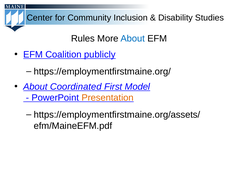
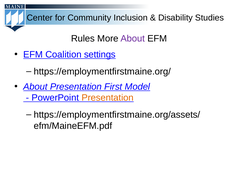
About at (133, 39) colour: blue -> purple
publicly: publicly -> settings
About Coordinated: Coordinated -> Presentation
